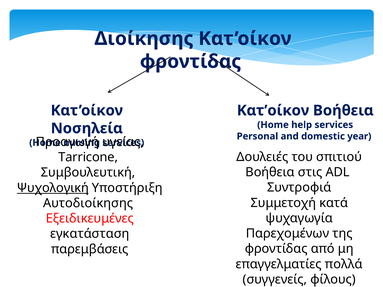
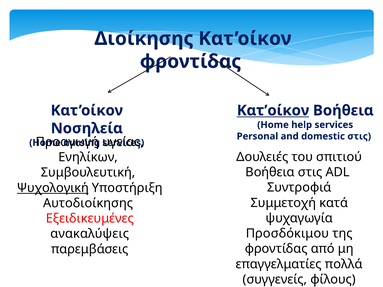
Κατ’οίκον at (273, 111) underline: none -> present
domestic year: year -> στις
Tarricone: Tarricone -> Ενηλίκων
Παρεχομένων: Παρεχομένων -> Προσδόκιμου
εγκατάσταση: εγκατάσταση -> ανακαλύψεις
